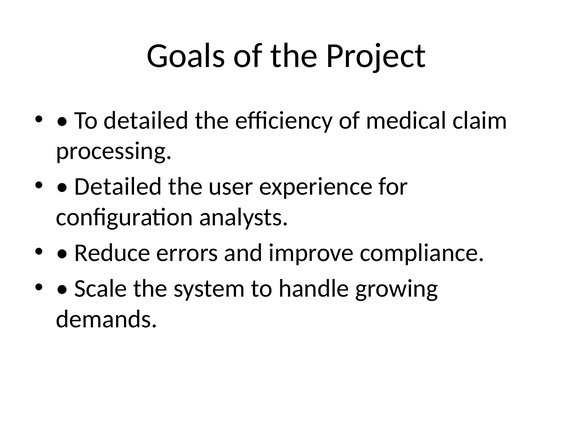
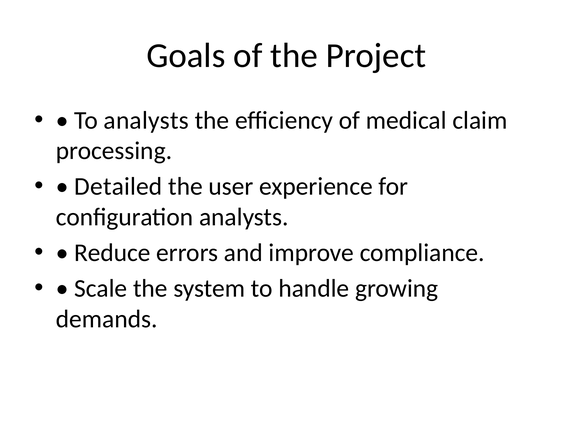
To detailed: detailed -> analysts
